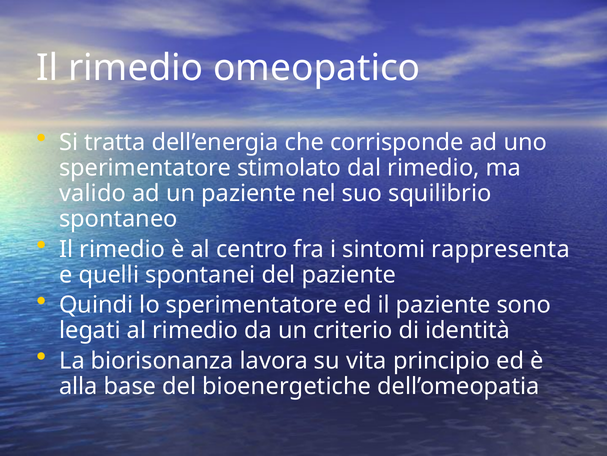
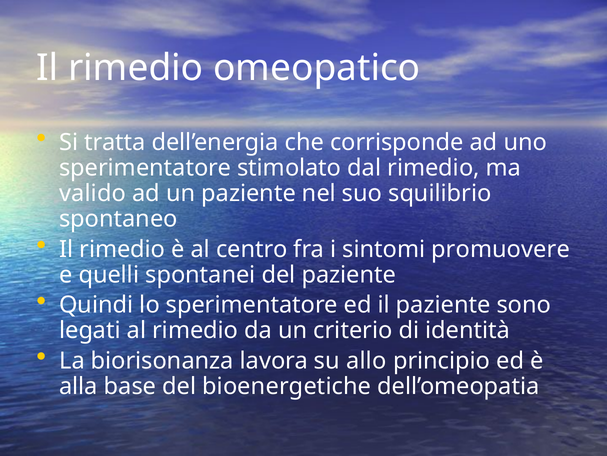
rappresenta: rappresenta -> promuovere
vita: vita -> allo
